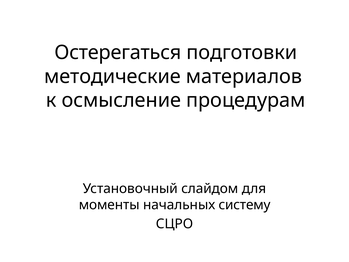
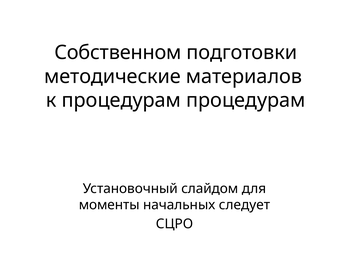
Остерегаться: Остерегаться -> Собственном
к осмысление: осмысление -> процедурам
систему: систему -> следует
